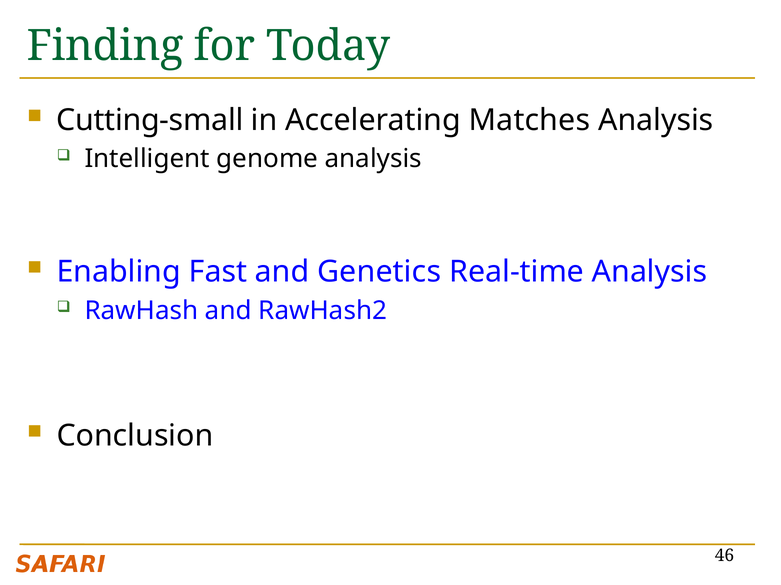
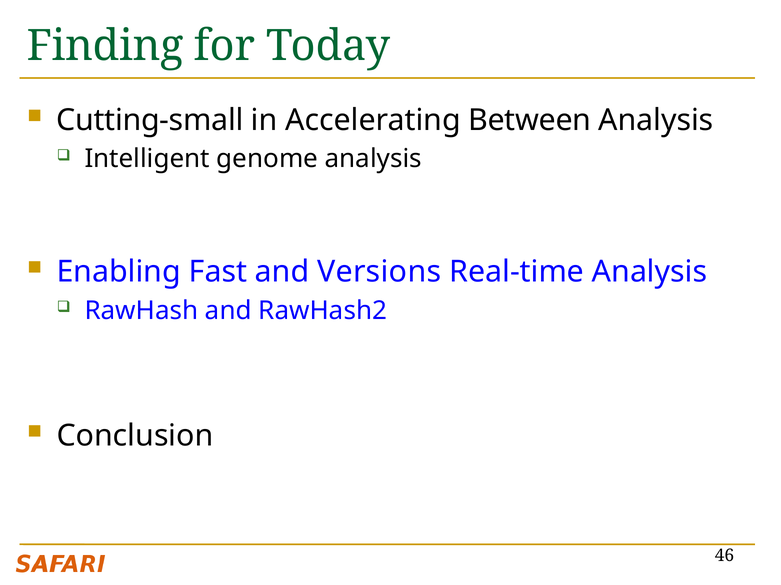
Matches: Matches -> Between
Genetics: Genetics -> Versions
